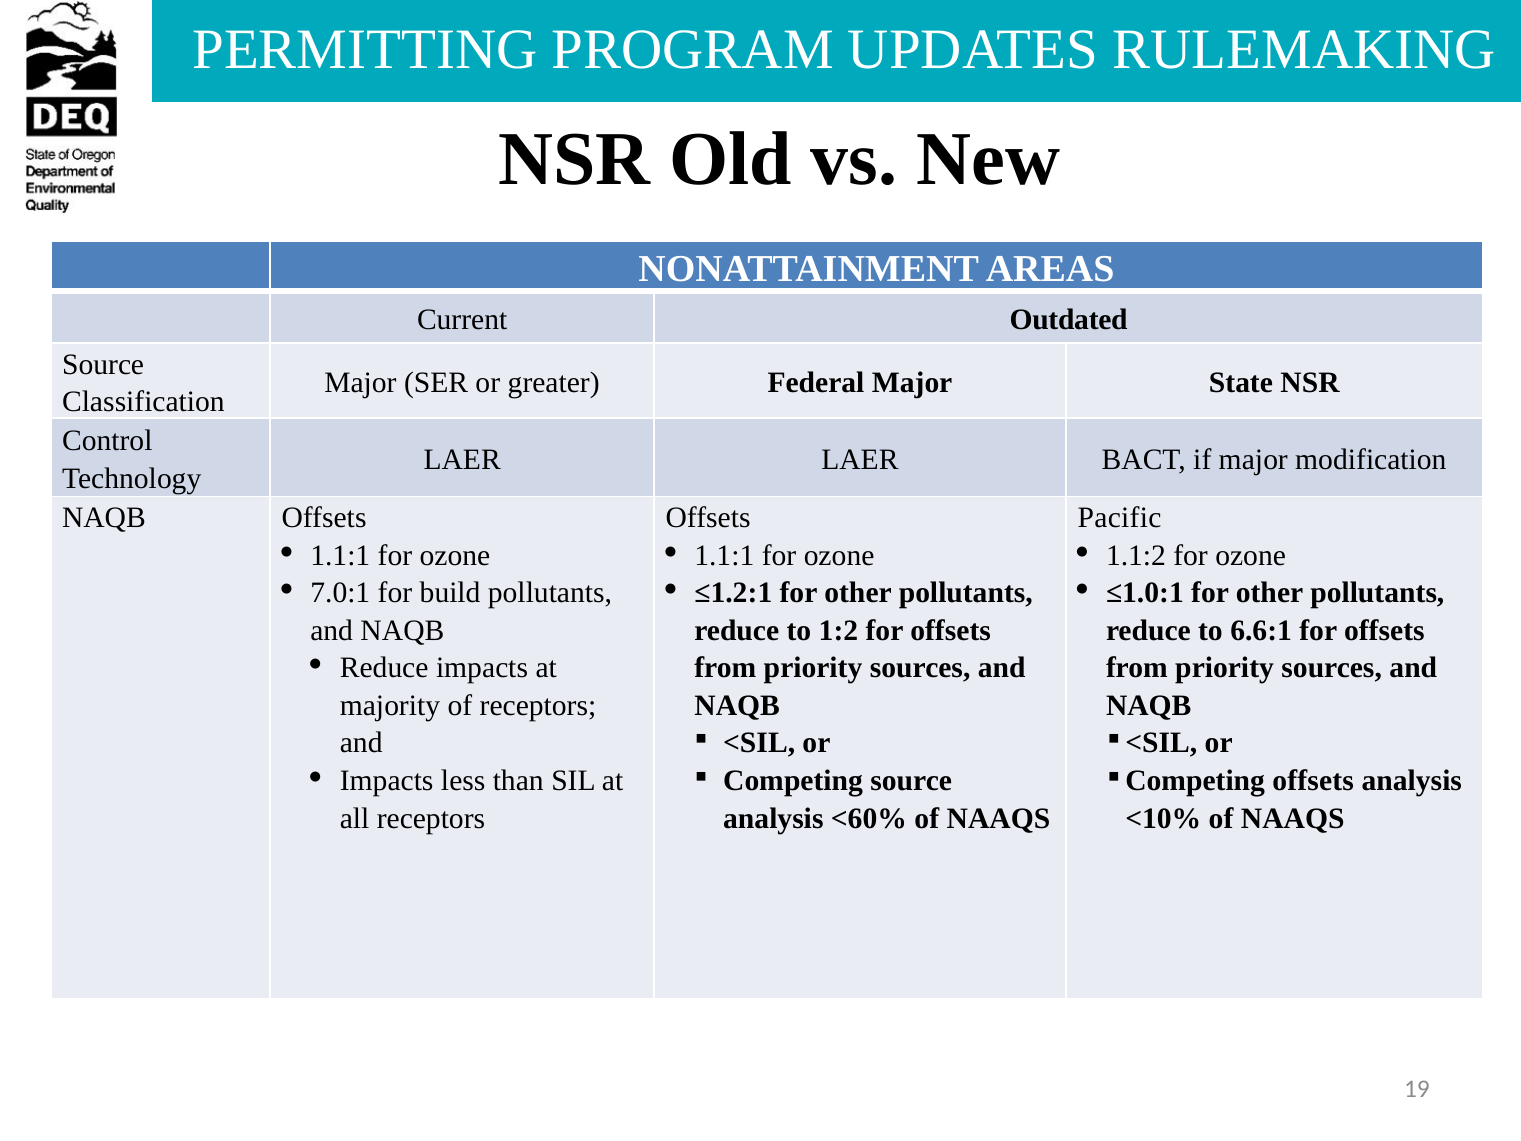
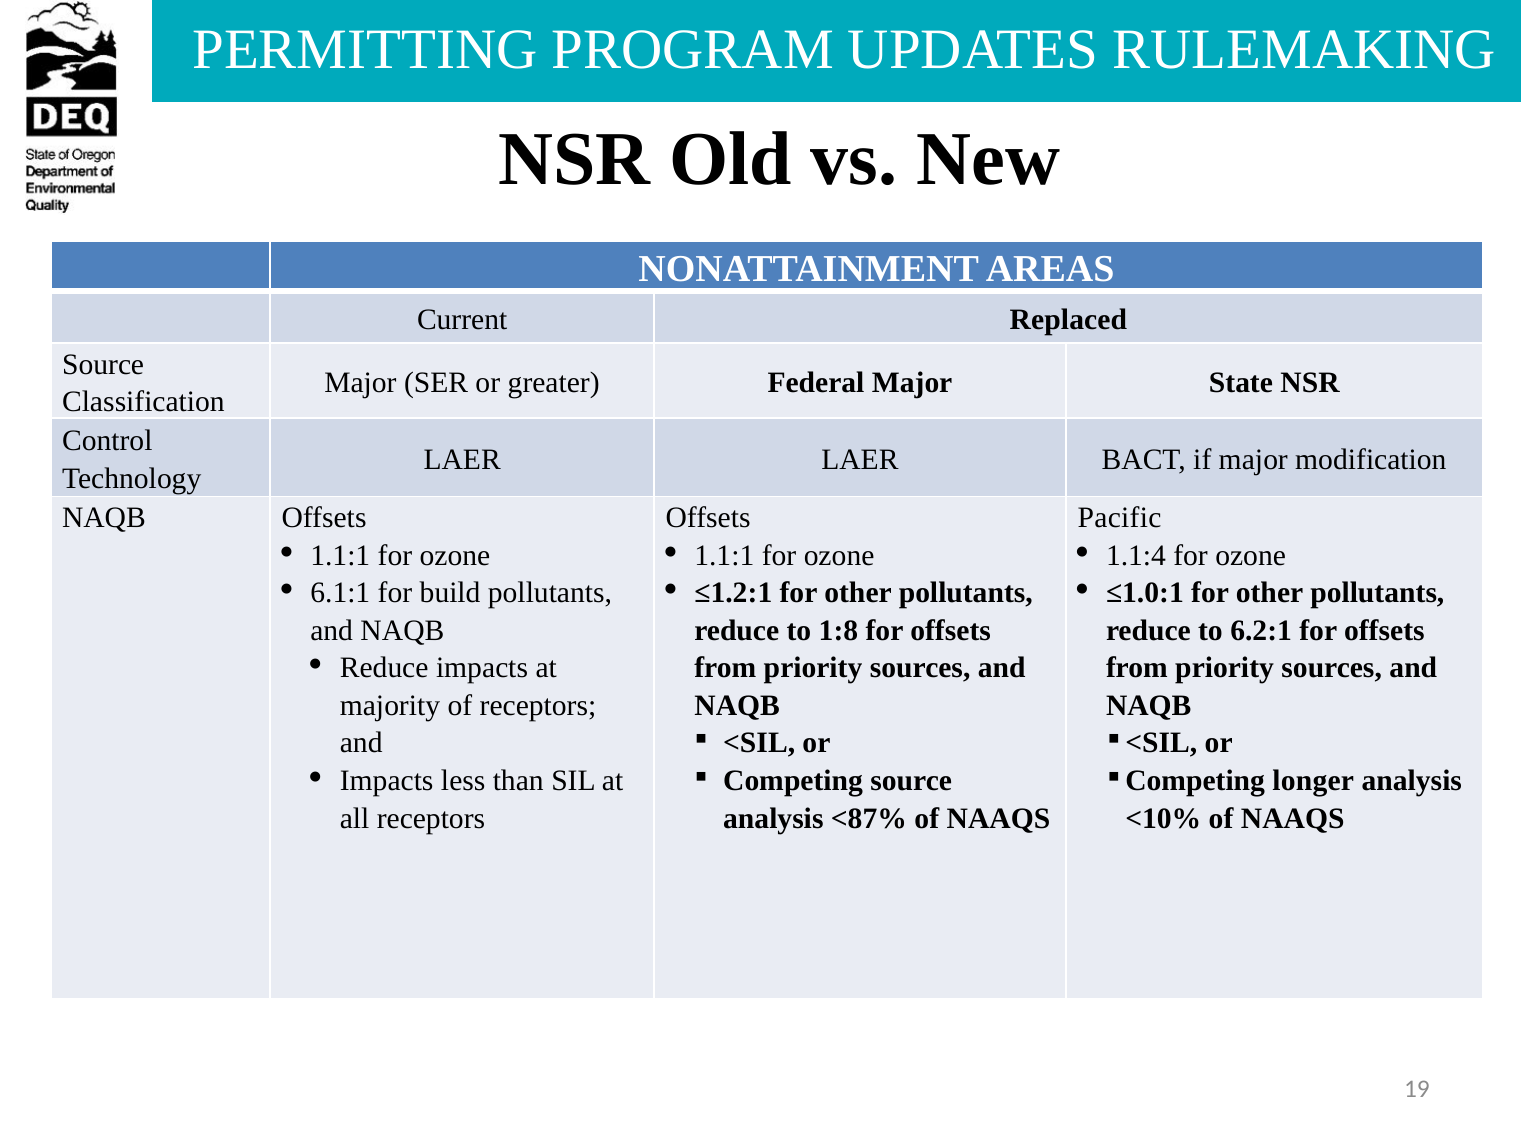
Outdated: Outdated -> Replaced
1.1:2: 1.1:2 -> 1.1:4
7.0:1: 7.0:1 -> 6.1:1
1:2: 1:2 -> 1:8
6.6:1: 6.6:1 -> 6.2:1
offsets at (1313, 781): offsets -> longer
<60%: <60% -> <87%
